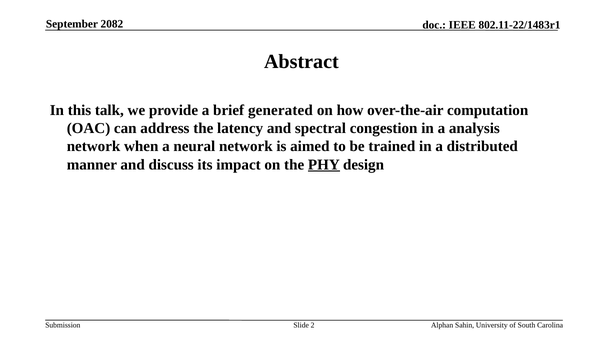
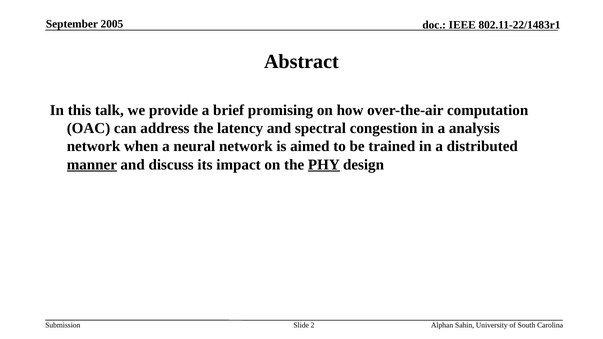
2082: 2082 -> 2005
generated: generated -> promising
manner underline: none -> present
